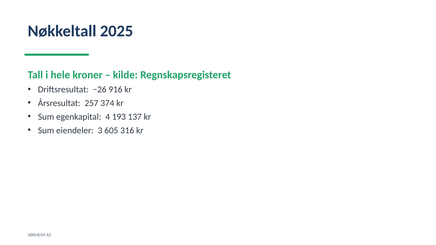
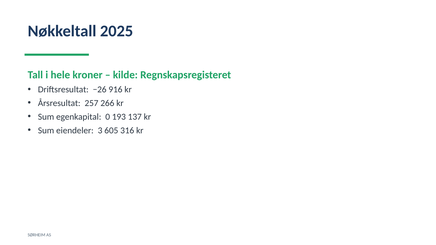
374: 374 -> 266
4: 4 -> 0
